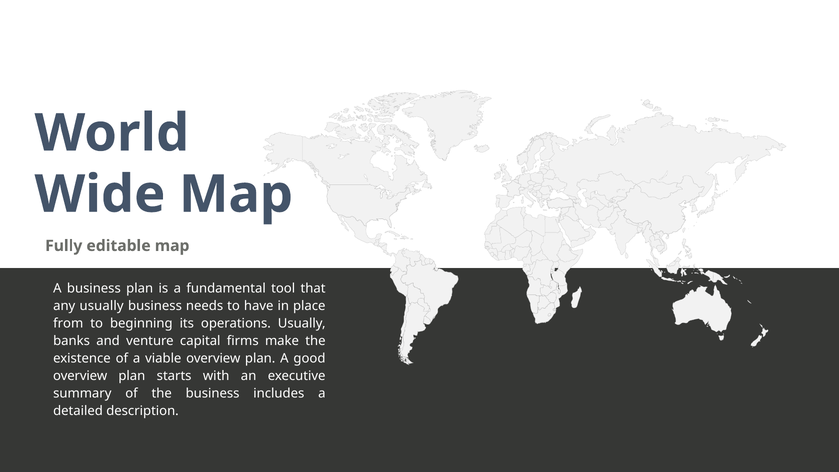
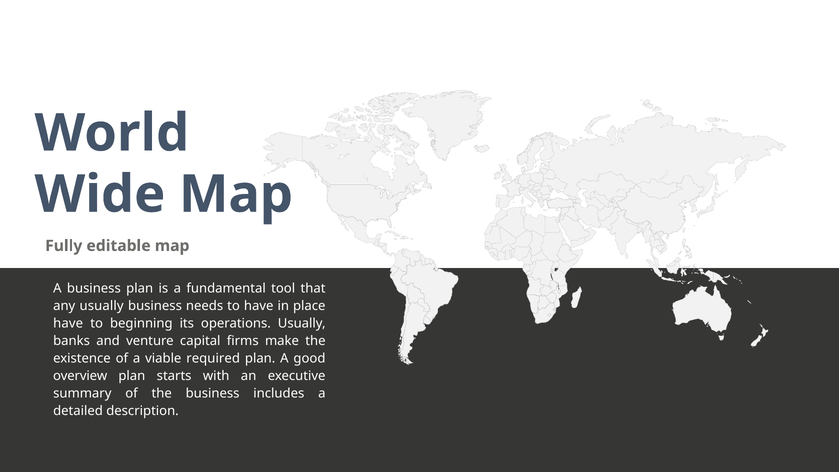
from at (68, 324): from -> have
viable overview: overview -> required
